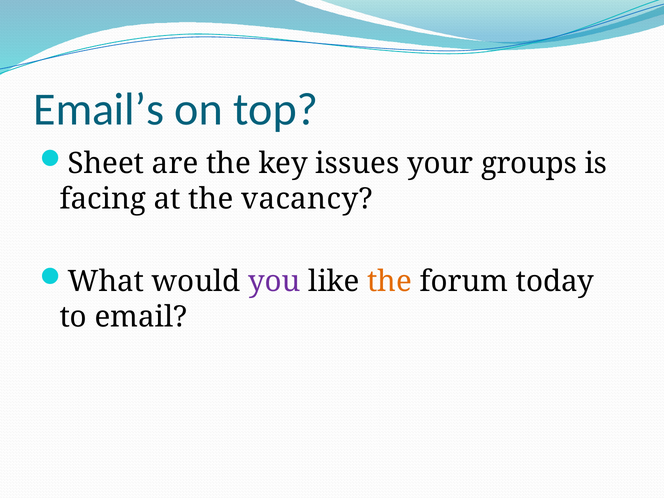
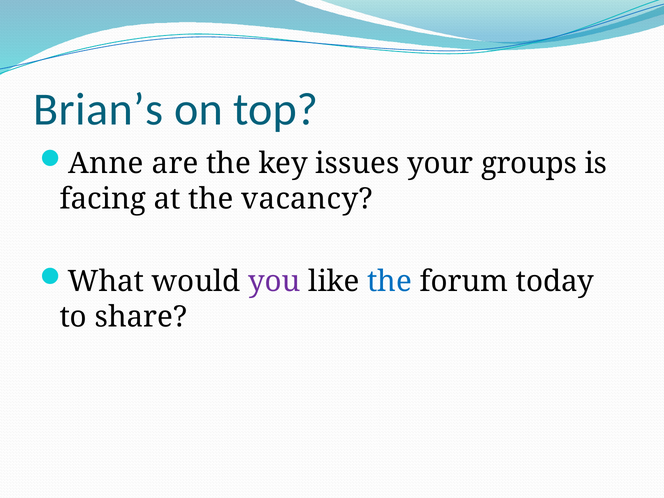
Email’s: Email’s -> Brian’s
Sheet: Sheet -> Anne
the at (390, 282) colour: orange -> blue
email: email -> share
